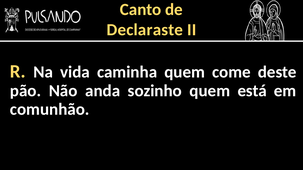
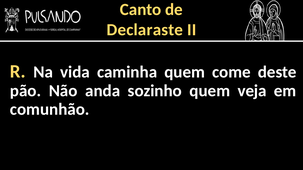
está: está -> veja
